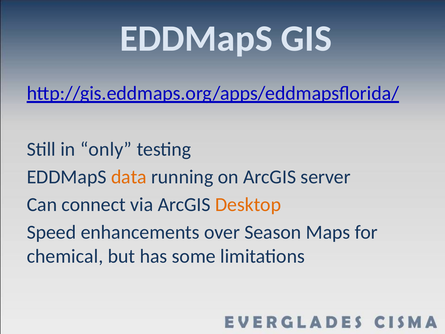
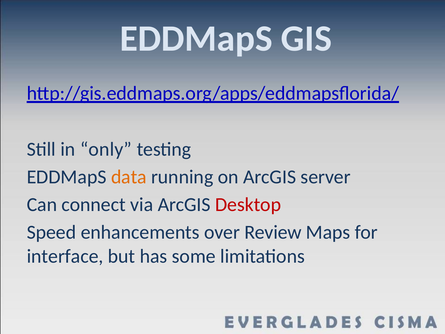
Desktop colour: orange -> red
Season: Season -> Review
chemical: chemical -> interface
